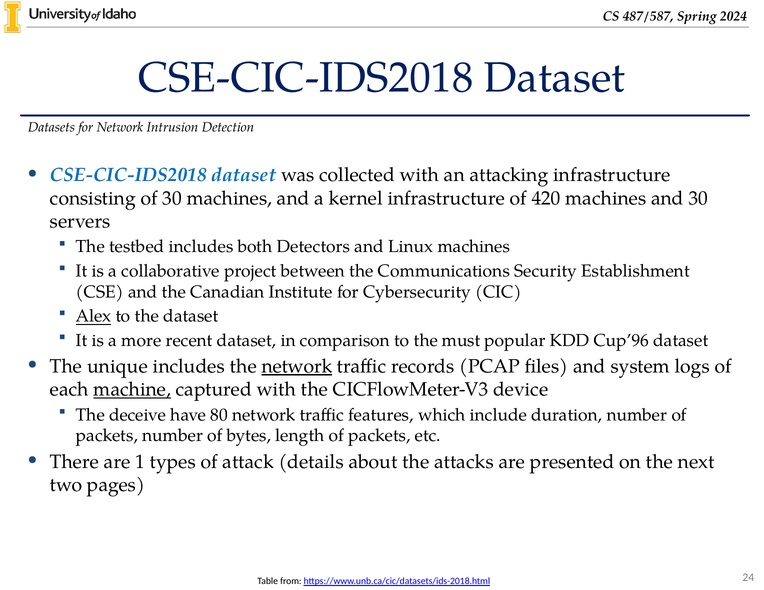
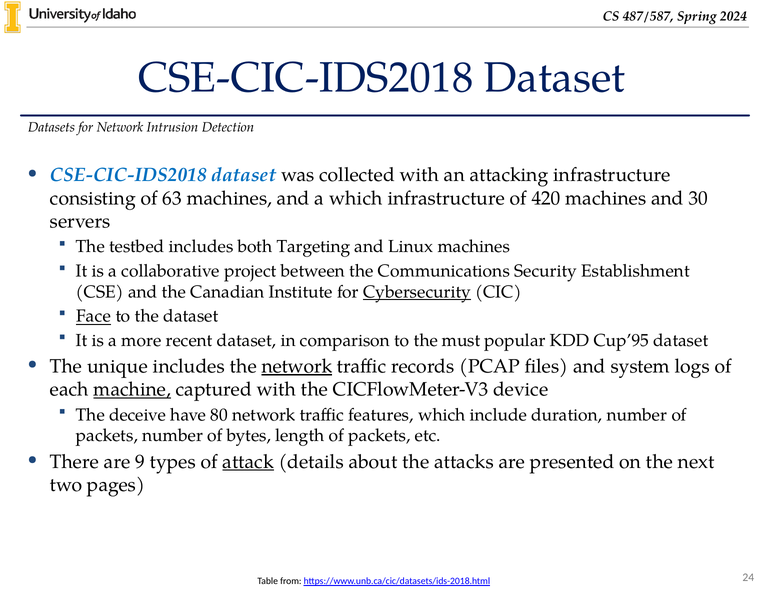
of 30: 30 -> 63
a kernel: kernel -> which
Detectors: Detectors -> Targeting
Cybersecurity underline: none -> present
Alex: Alex -> Face
Cup’96: Cup’96 -> Cup’95
1: 1 -> 9
attack underline: none -> present
